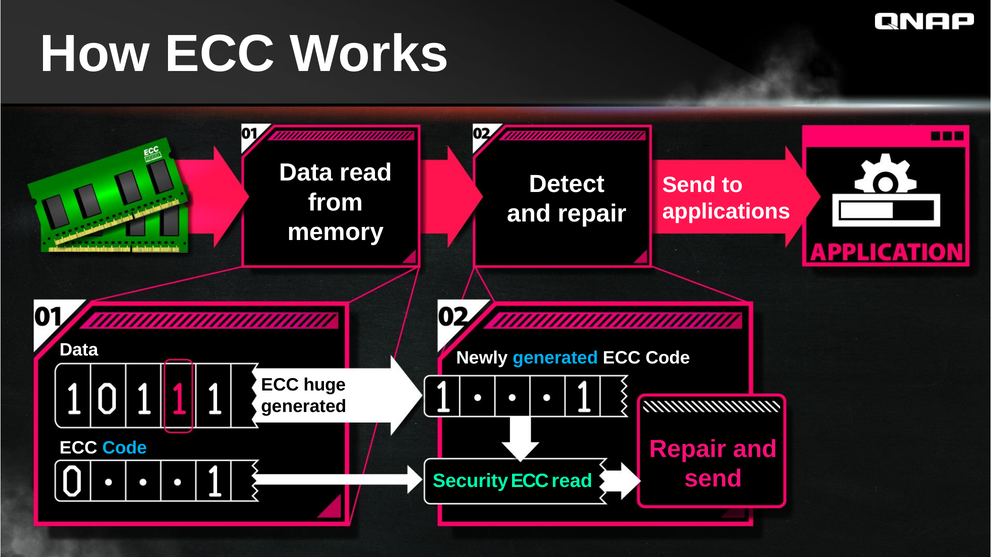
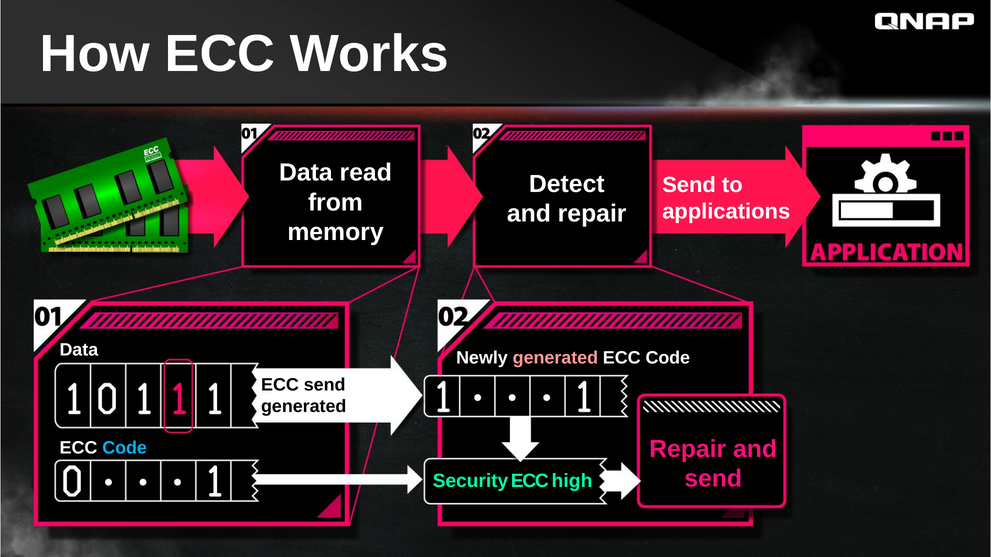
generated at (555, 358) colour: light blue -> pink
ECC huge: huge -> send
ECC read: read -> high
